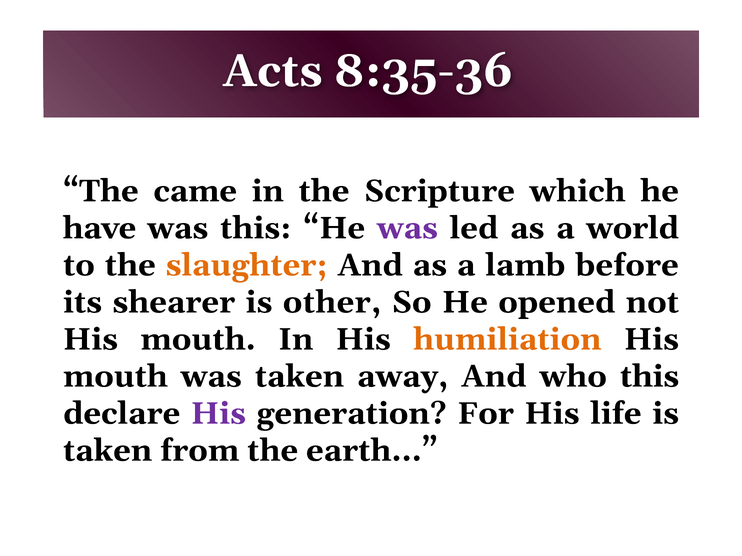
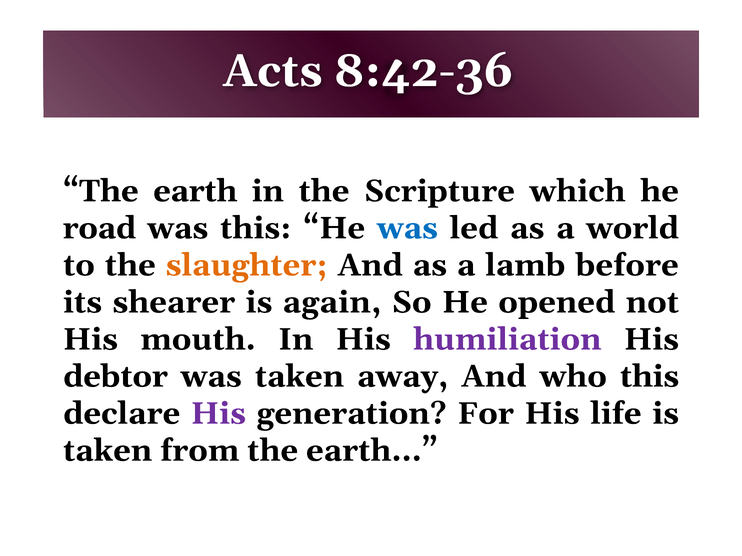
8:35-36: 8:35-36 -> 8:42-36
came at (195, 191): came -> earth
have: have -> road
was at (407, 228) colour: purple -> blue
other: other -> again
humiliation colour: orange -> purple
mouth at (115, 377): mouth -> debtor
